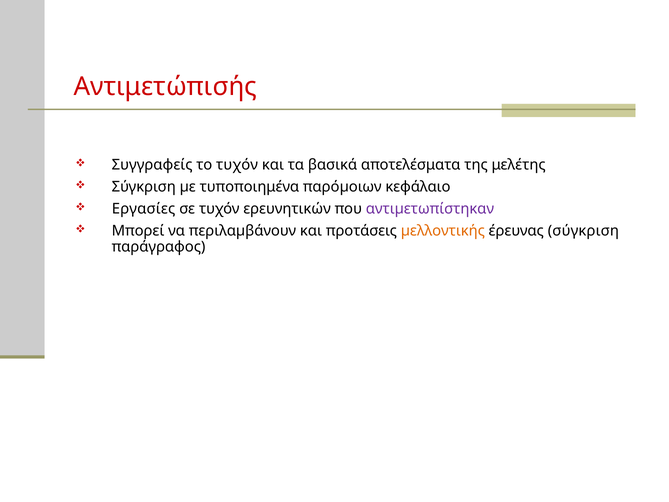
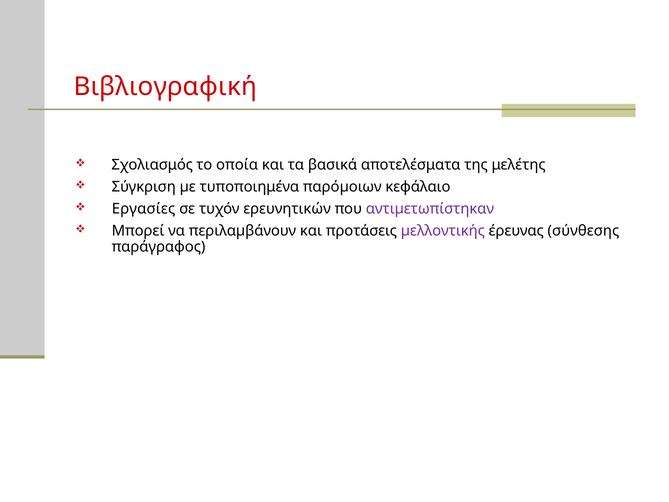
Αντιμετώπισής: Αντιμετώπισής -> Βιβλιογραφική
Συγγραφείς: Συγγραφείς -> Σχολιασμός
το τυχόν: τυχόν -> οποία
µελλοντικής colour: orange -> purple
έρευνας σύγκριση: σύγκριση -> σύνθεσης
